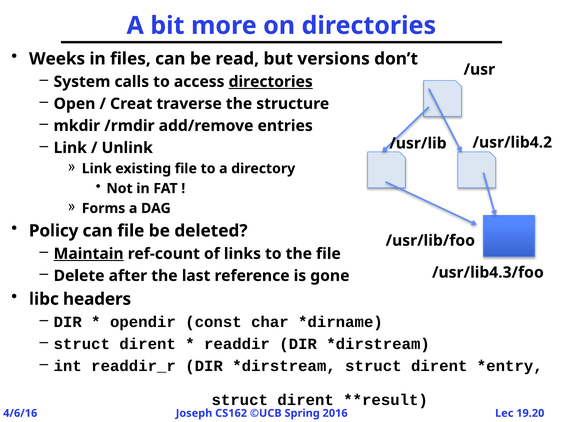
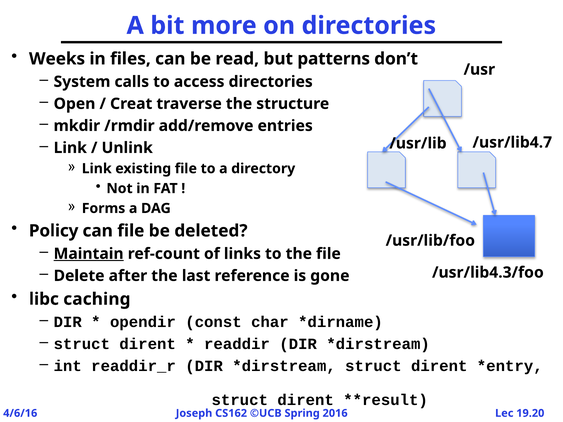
versions: versions -> patterns
directories at (271, 82) underline: present -> none
/usr/lib4.2: /usr/lib4.2 -> /usr/lib4.7
headers: headers -> caching
